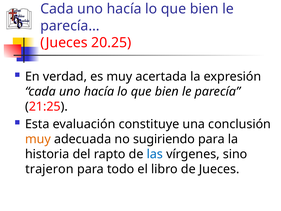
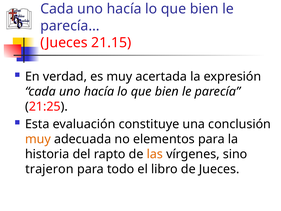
20.25: 20.25 -> 21.15
sugiriendo: sugiriendo -> elementos
las colour: blue -> orange
